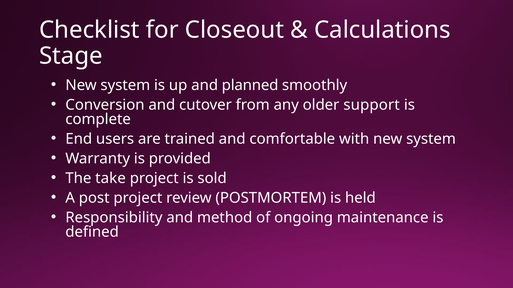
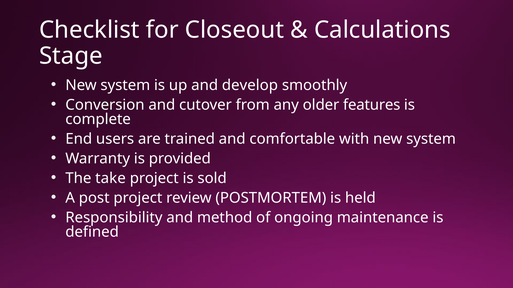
planned: planned -> develop
support: support -> features
